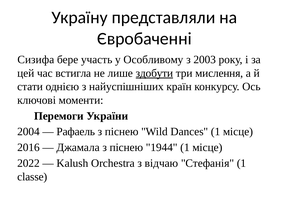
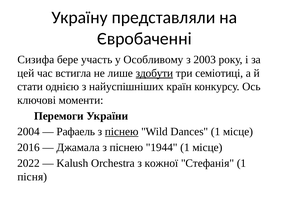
мислення: мислення -> семіотиці
піснею at (122, 132) underline: none -> present
відчаю: відчаю -> кожної
classe: classe -> пісня
